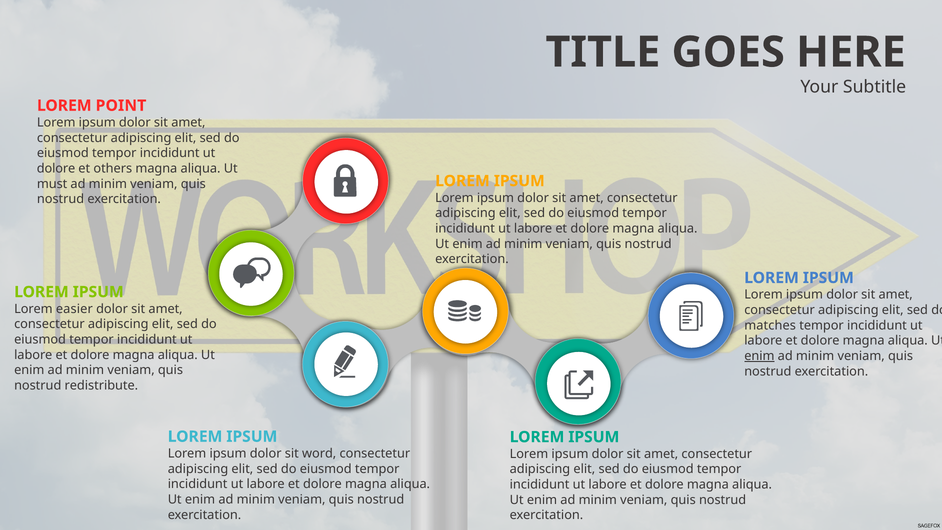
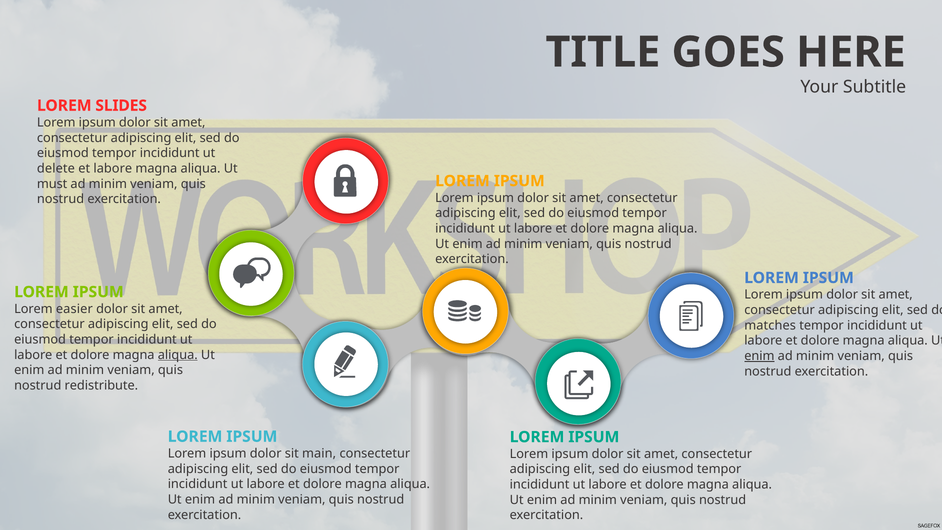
POINT: POINT -> SLIDES
dolore at (56, 168): dolore -> delete
et others: others -> labore
aliqua at (178, 355) underline: none -> present
word: word -> main
